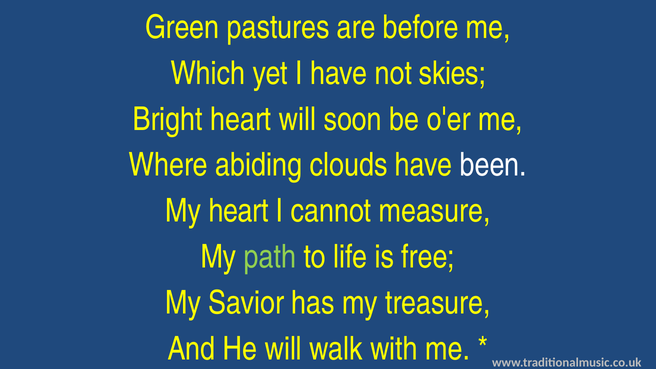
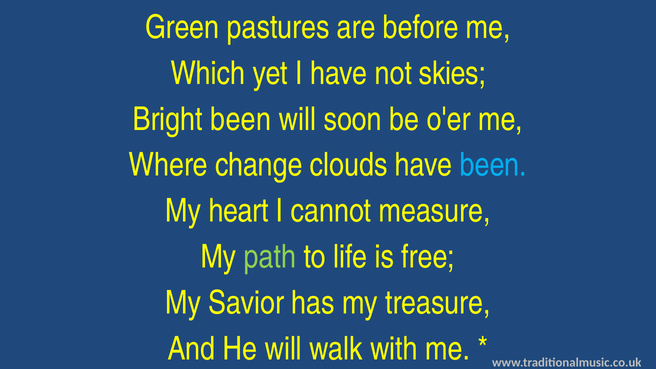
Bright heart: heart -> been
abiding: abiding -> change
been at (493, 165) colour: white -> light blue
